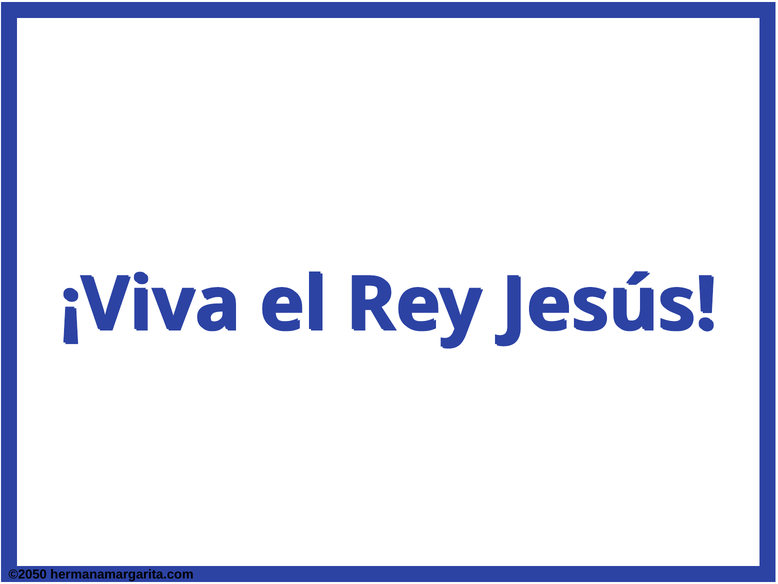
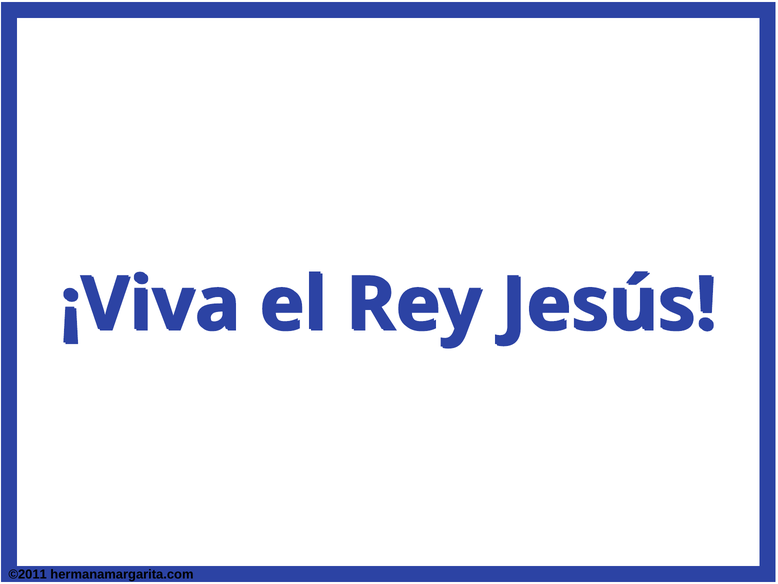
©2050: ©2050 -> ©2011
